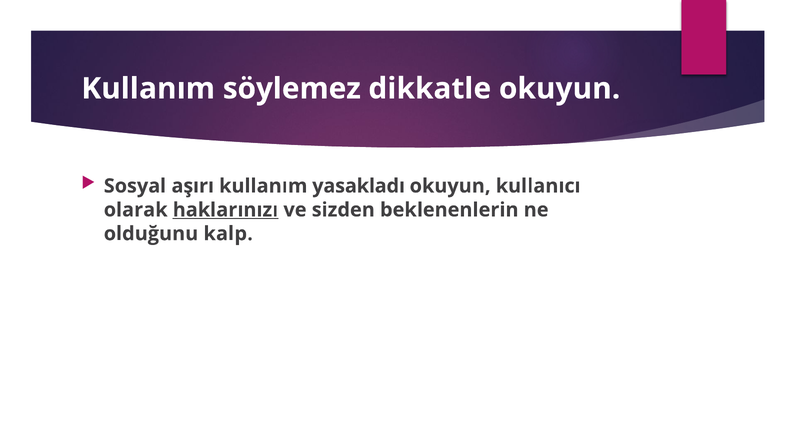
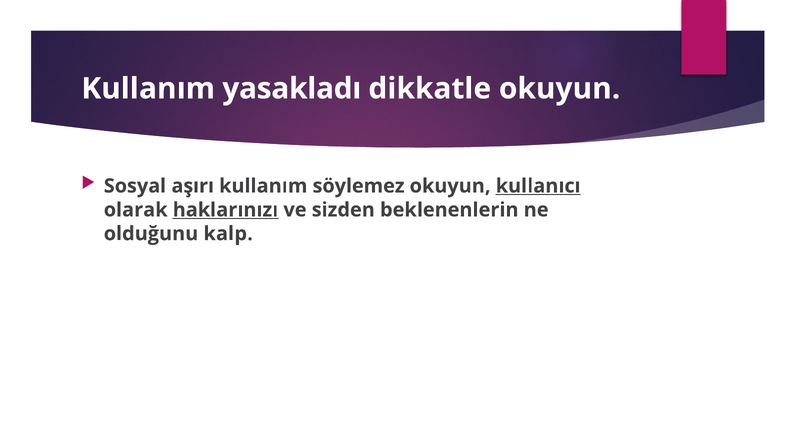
söylemez: söylemez -> yasakladı
yasakladı: yasakladı -> söylemez
kullanıcı underline: none -> present
